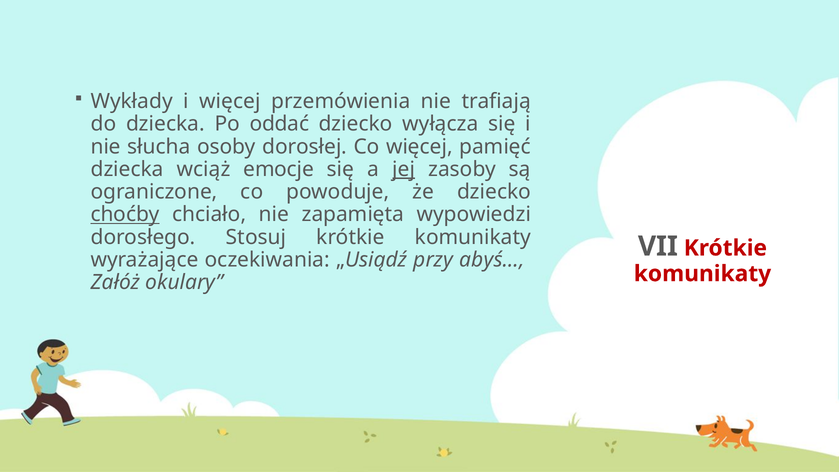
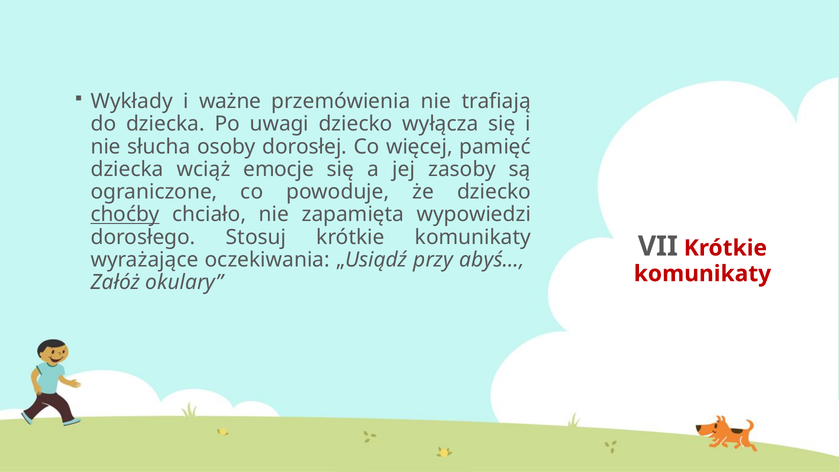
i więcej: więcej -> ważne
oddać: oddać -> uwagi
jej underline: present -> none
